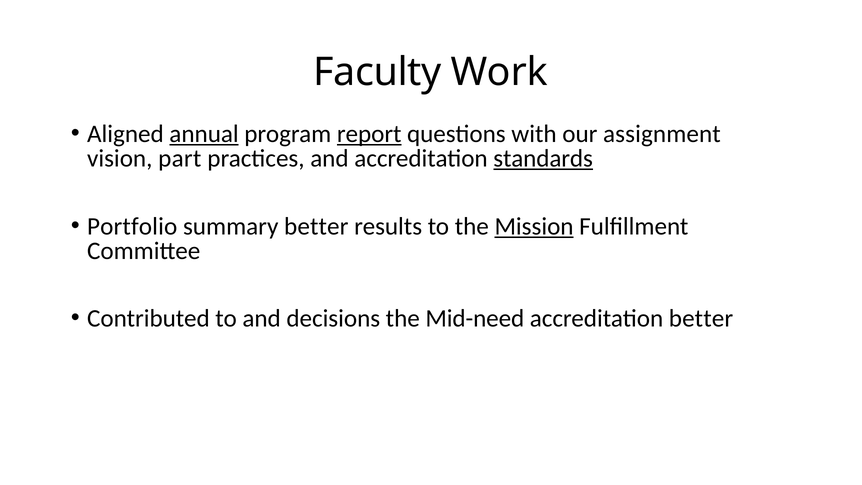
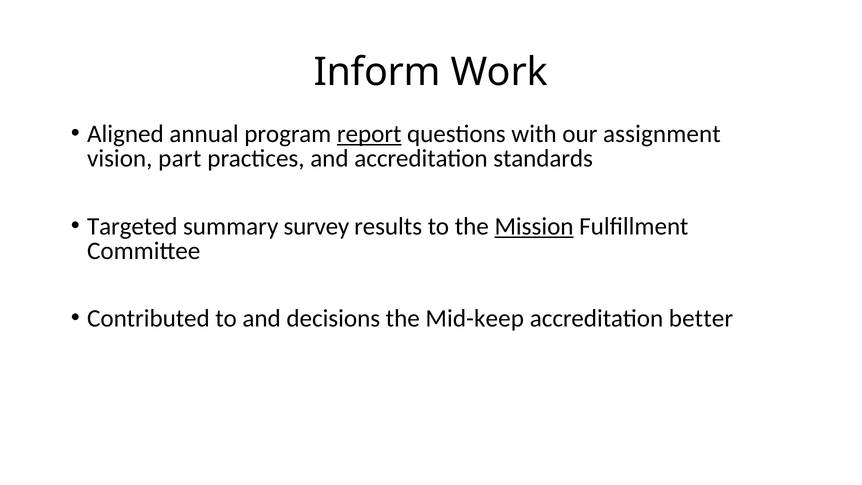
Faculty: Faculty -> Inform
annual underline: present -> none
standards underline: present -> none
Portfolio: Portfolio -> Targeted
summary better: better -> survey
Mid-need: Mid-need -> Mid-keep
